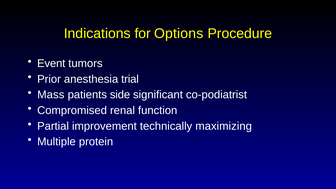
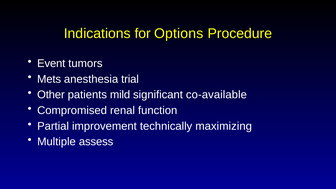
Prior: Prior -> Mets
Mass: Mass -> Other
side: side -> mild
co-podiatrist: co-podiatrist -> co-available
protein: protein -> assess
